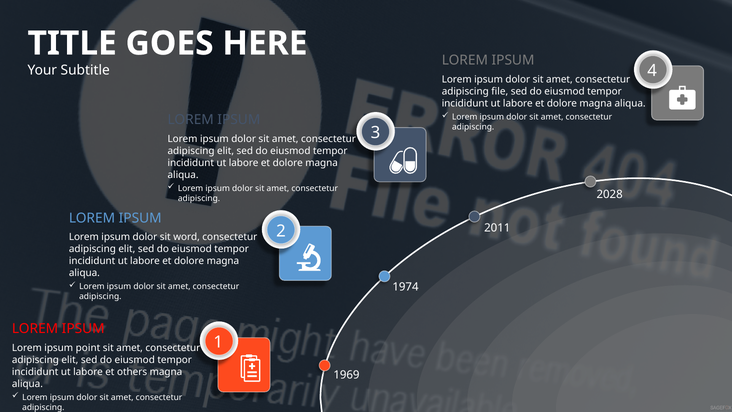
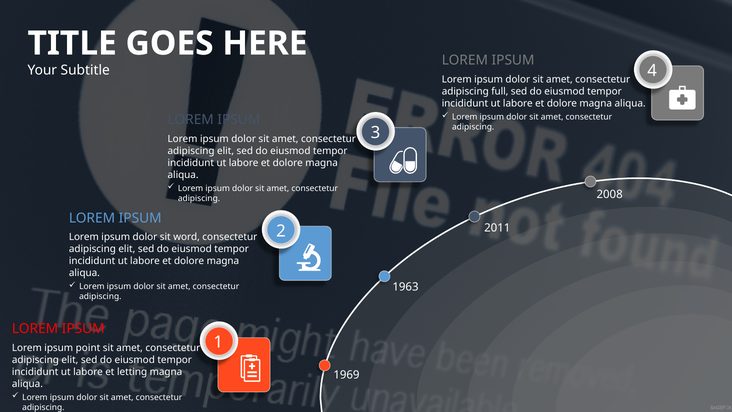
file: file -> full
2028: 2028 -> 2008
1974: 1974 -> 1963
others: others -> letting
